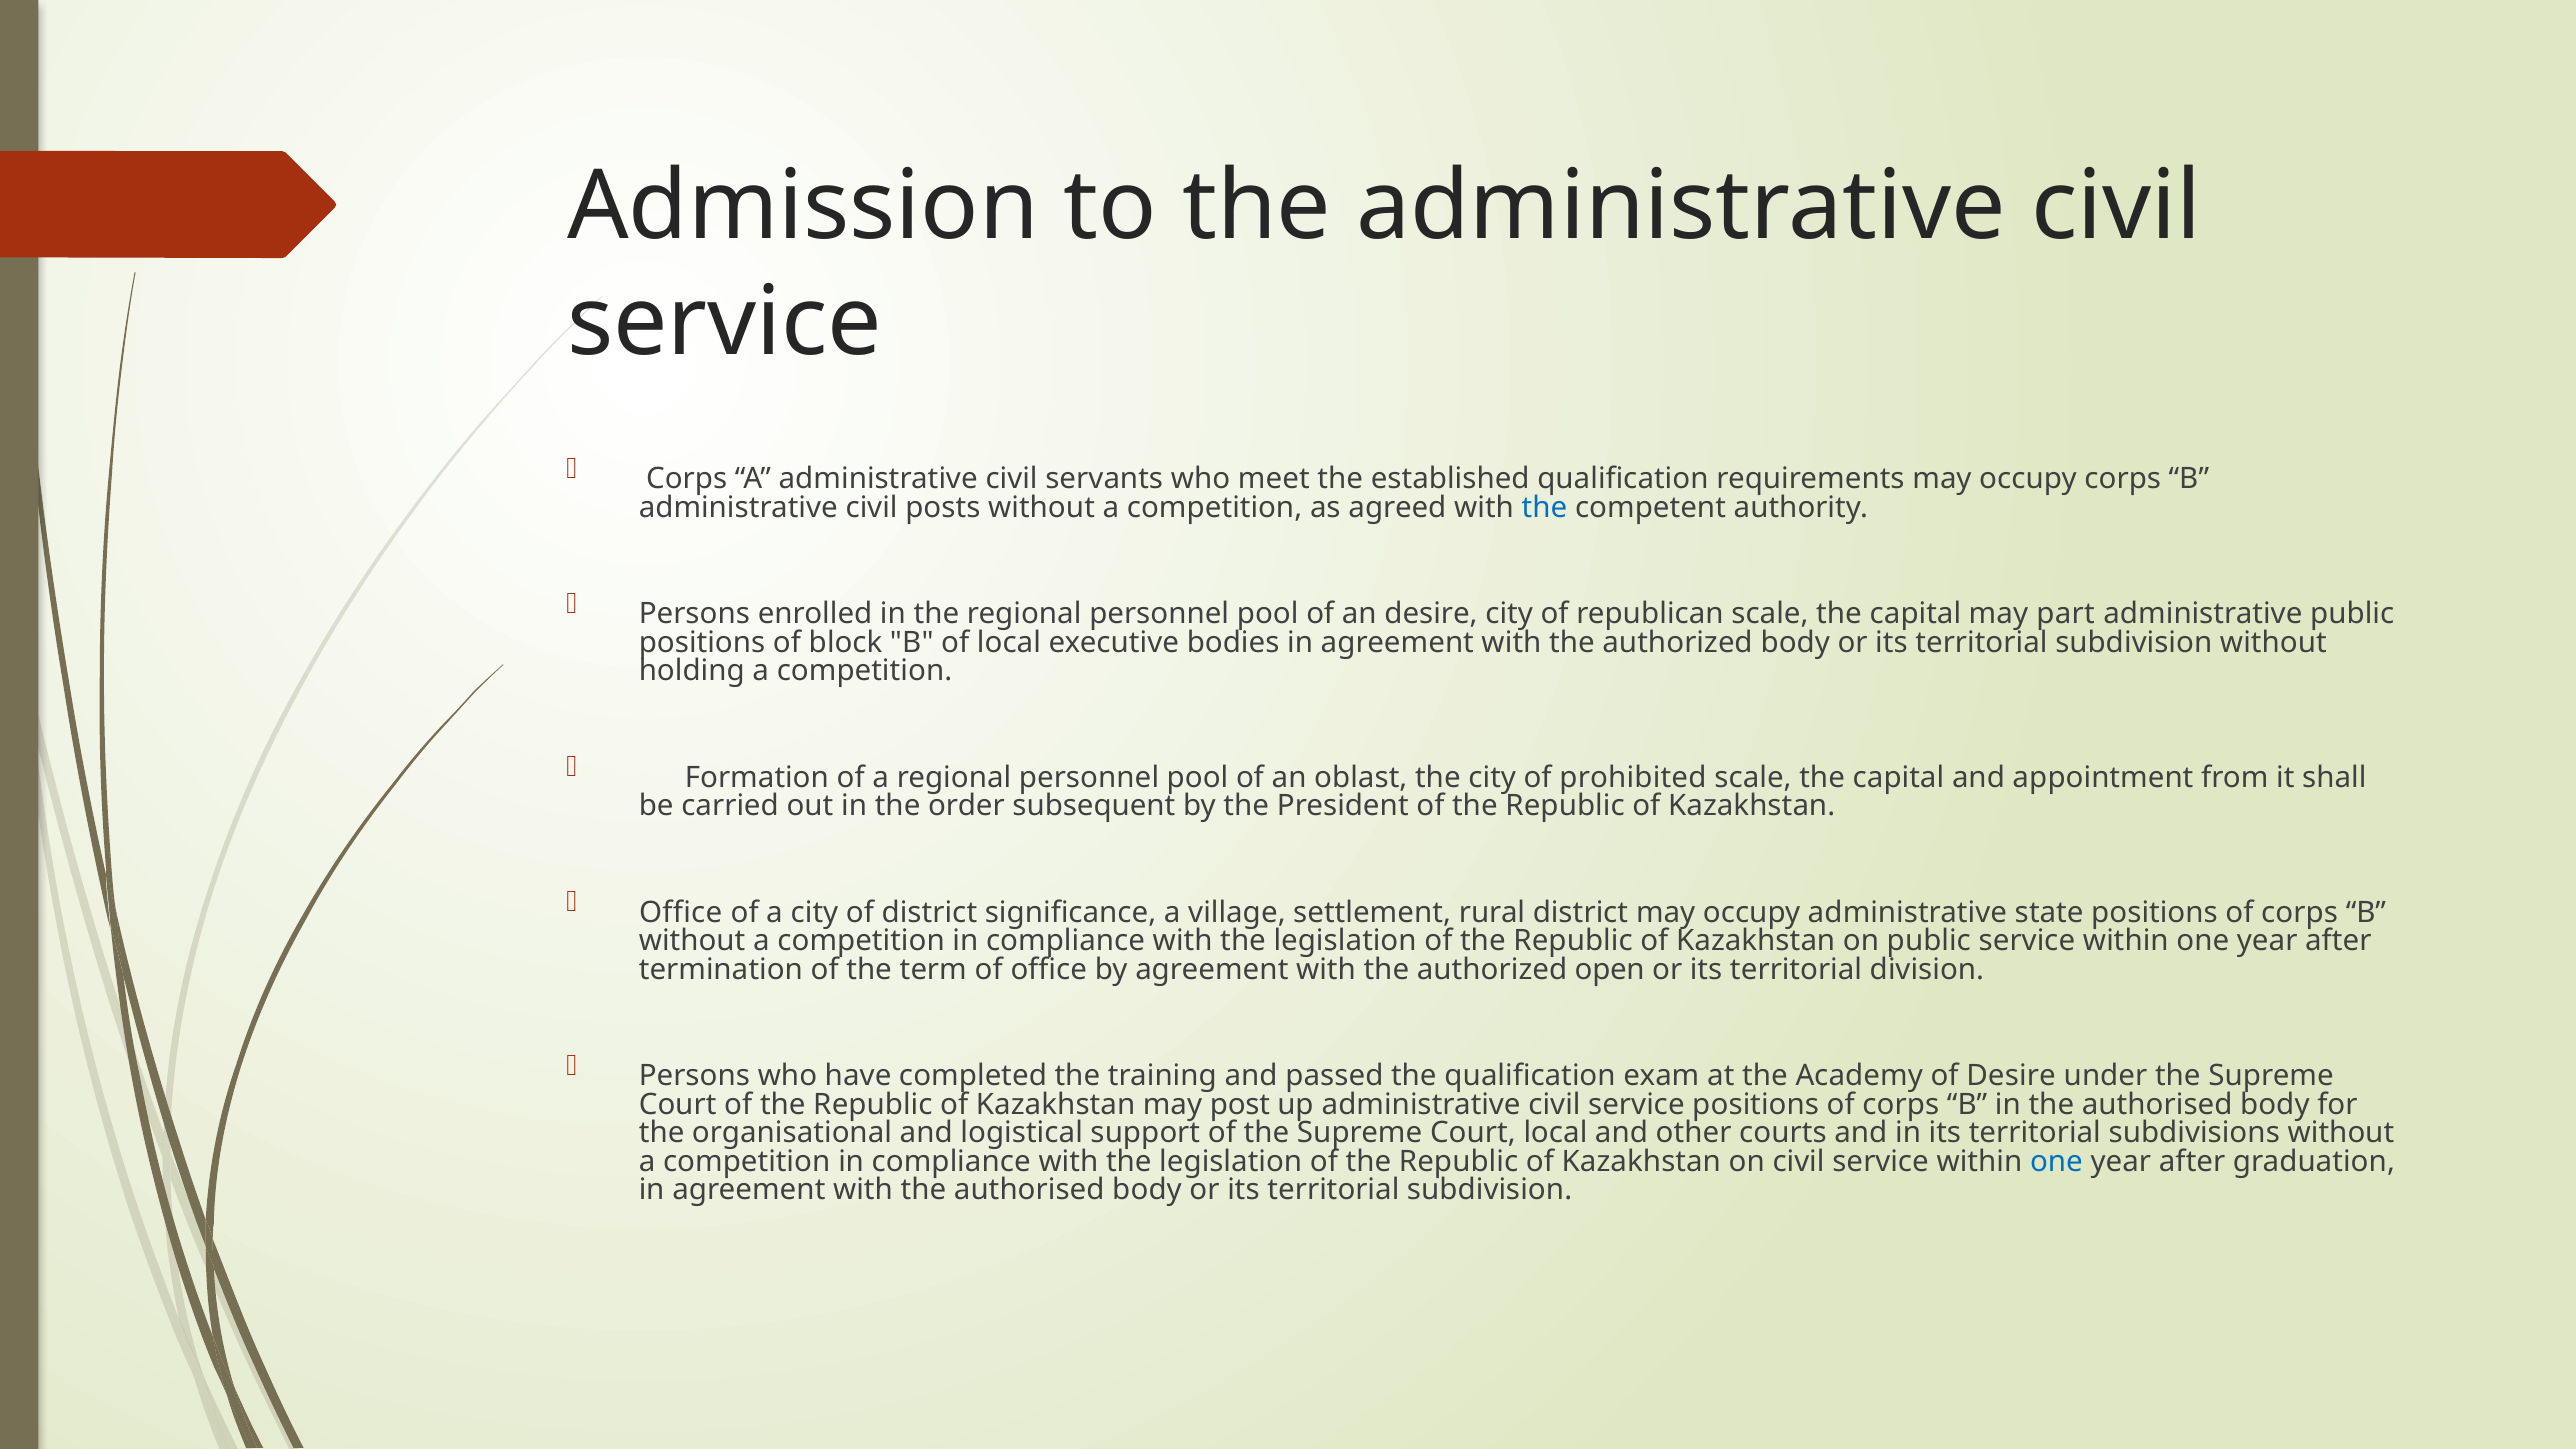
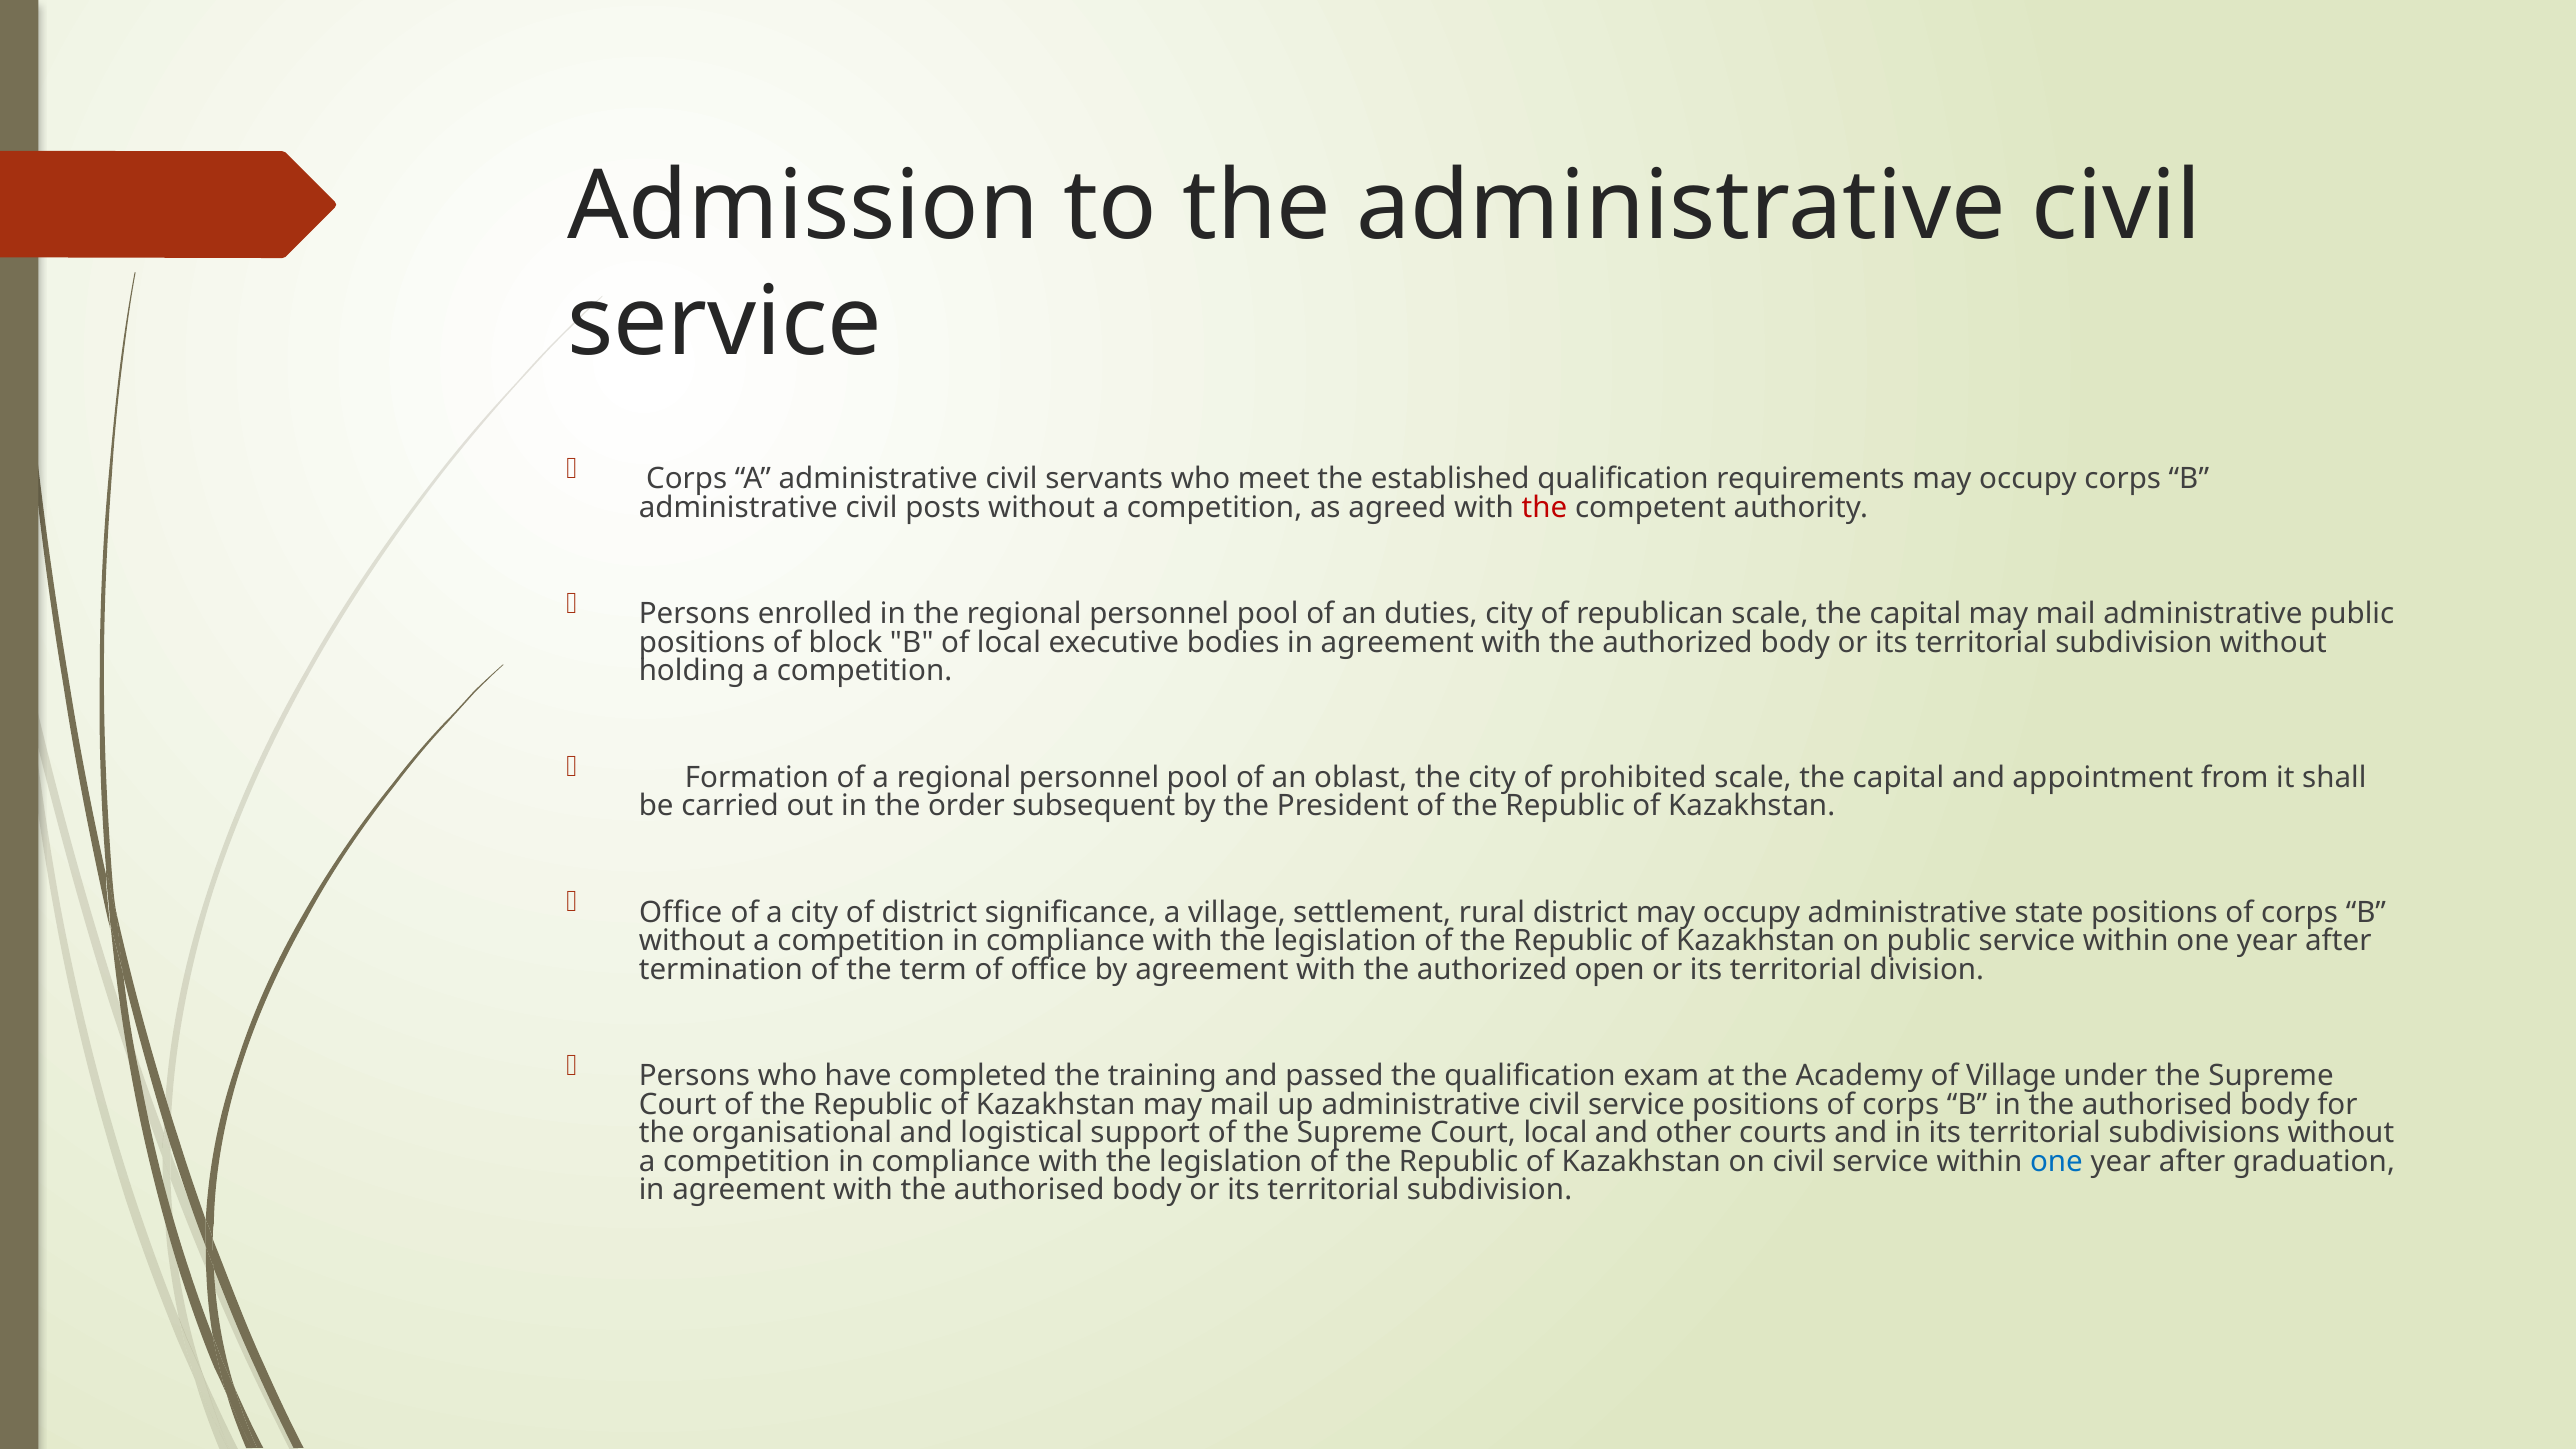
the at (1544, 507) colour: blue -> red
an desire: desire -> duties
capital may part: part -> mail
of Desire: Desire -> Village
Kazakhstan may post: post -> mail
